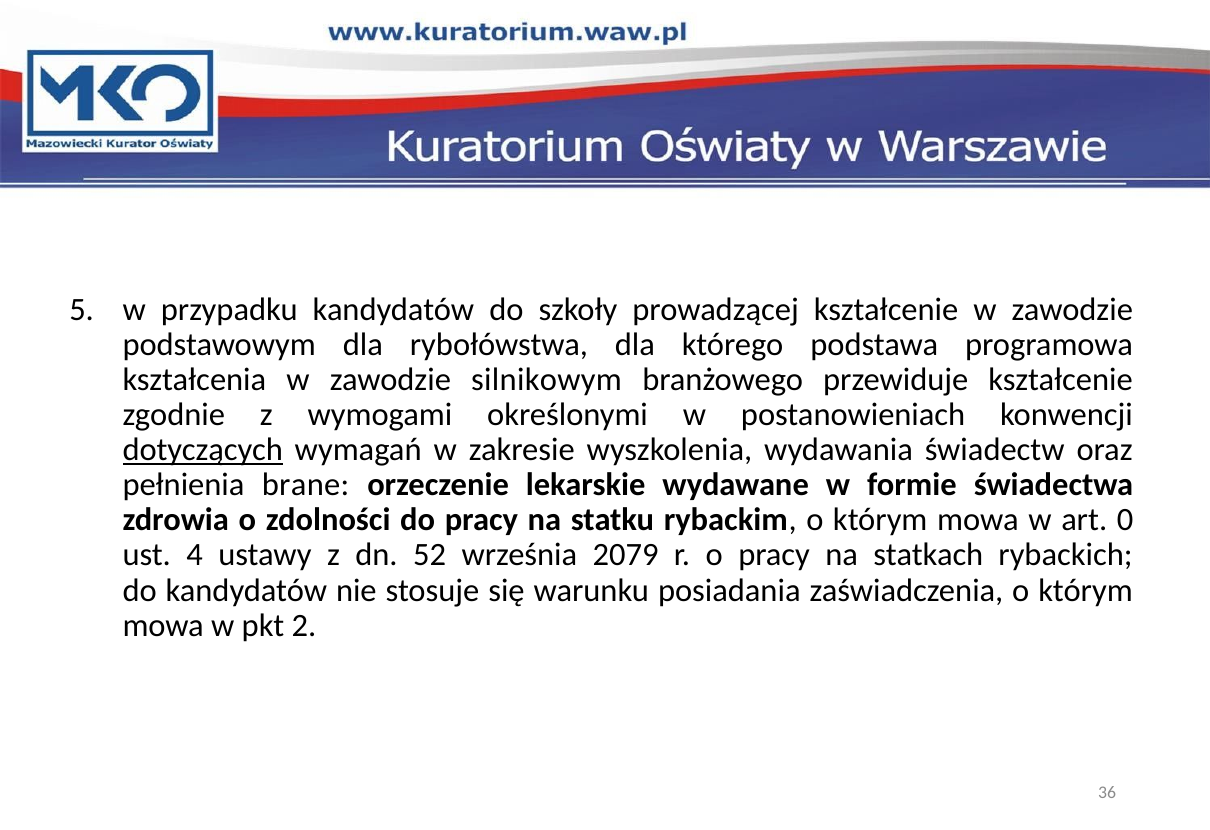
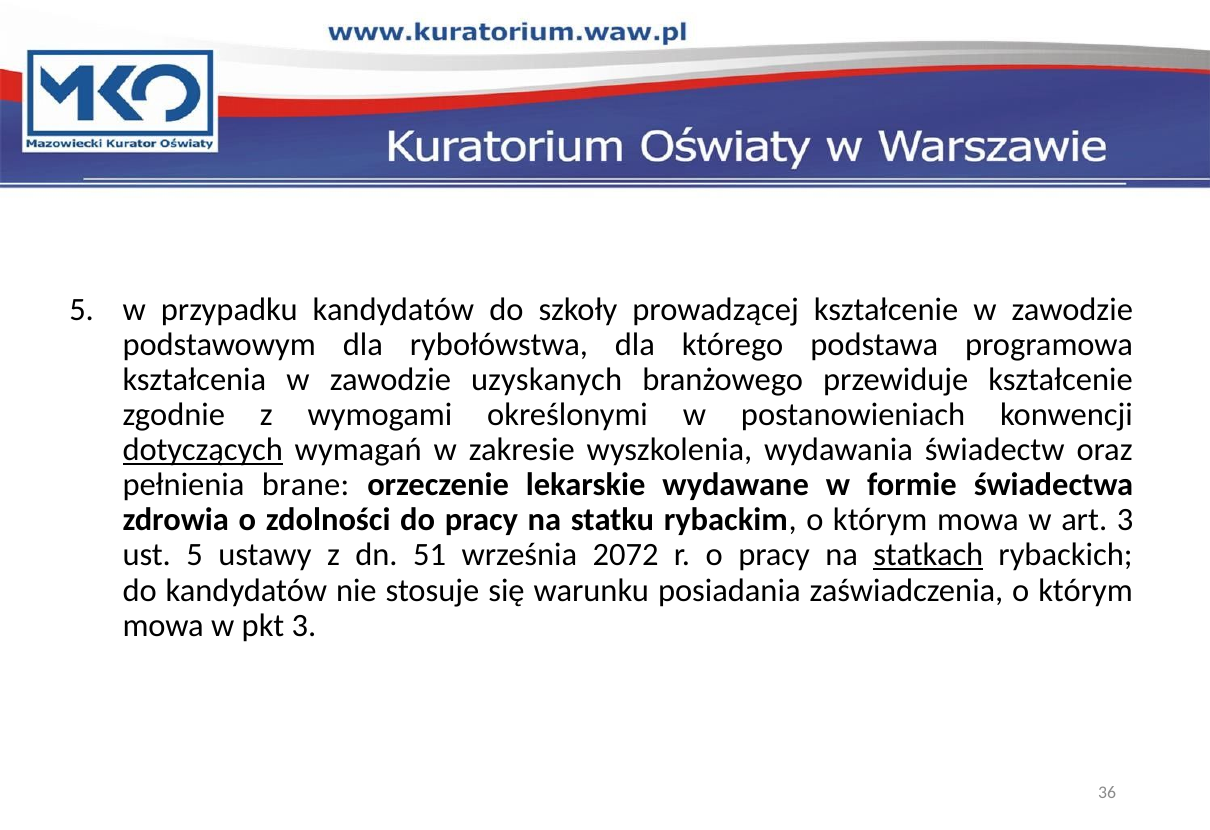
silnikowym: silnikowym -> uzyskanych
art 0: 0 -> 3
ust 4: 4 -> 5
52: 52 -> 51
2079: 2079 -> 2072
statkach underline: none -> present
pkt 2: 2 -> 3
